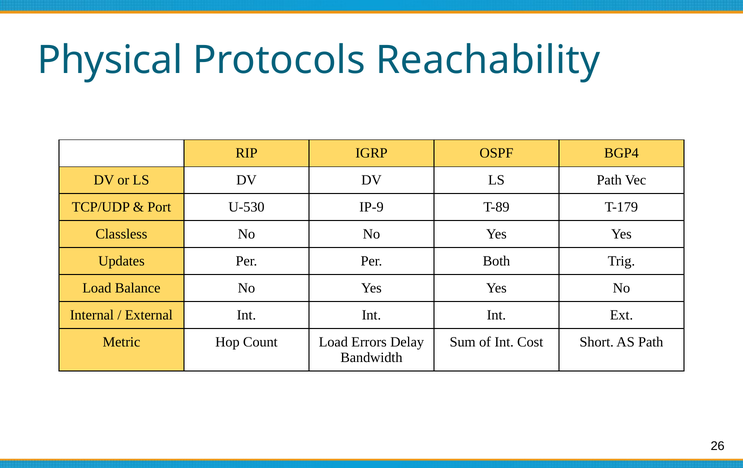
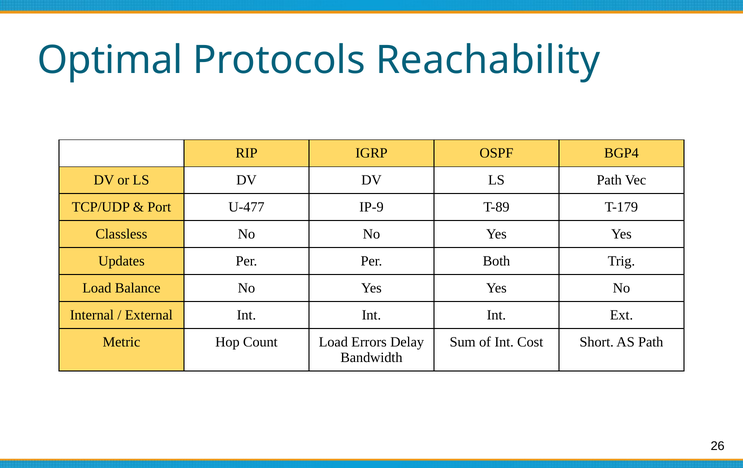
Physical: Physical -> Optimal
U-530: U-530 -> U-477
